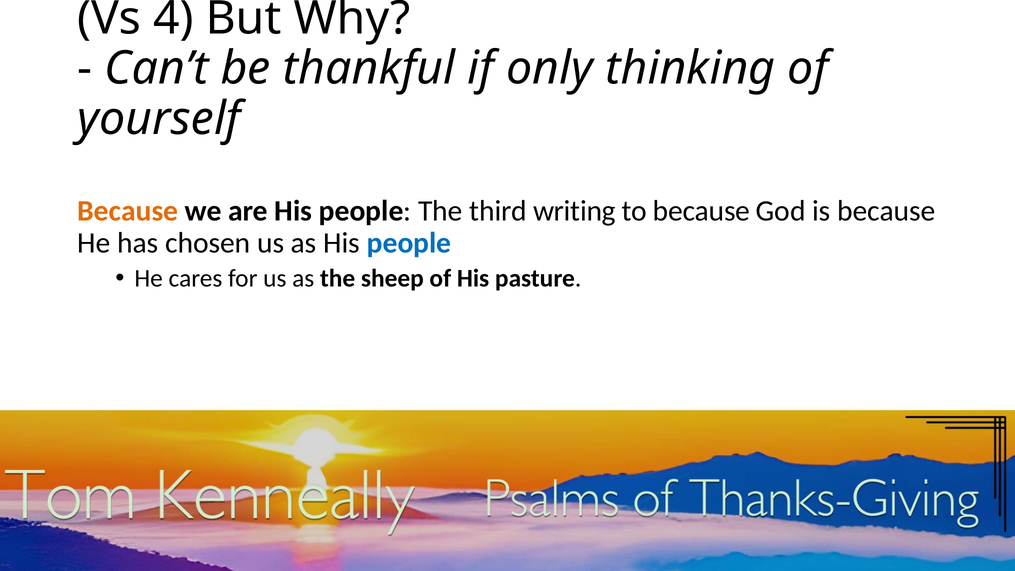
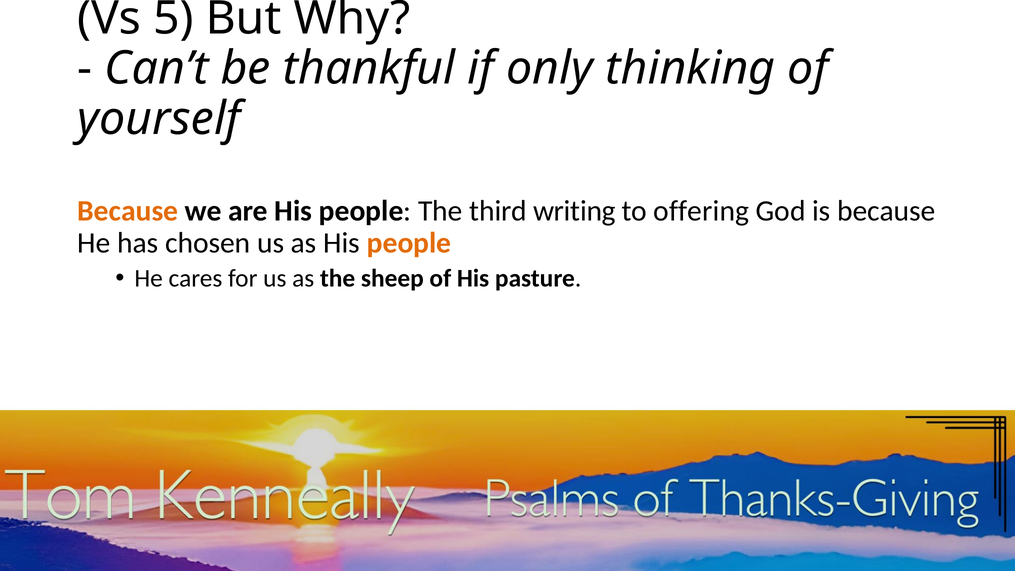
4: 4 -> 5
to because: because -> offering
people at (409, 243) colour: blue -> orange
